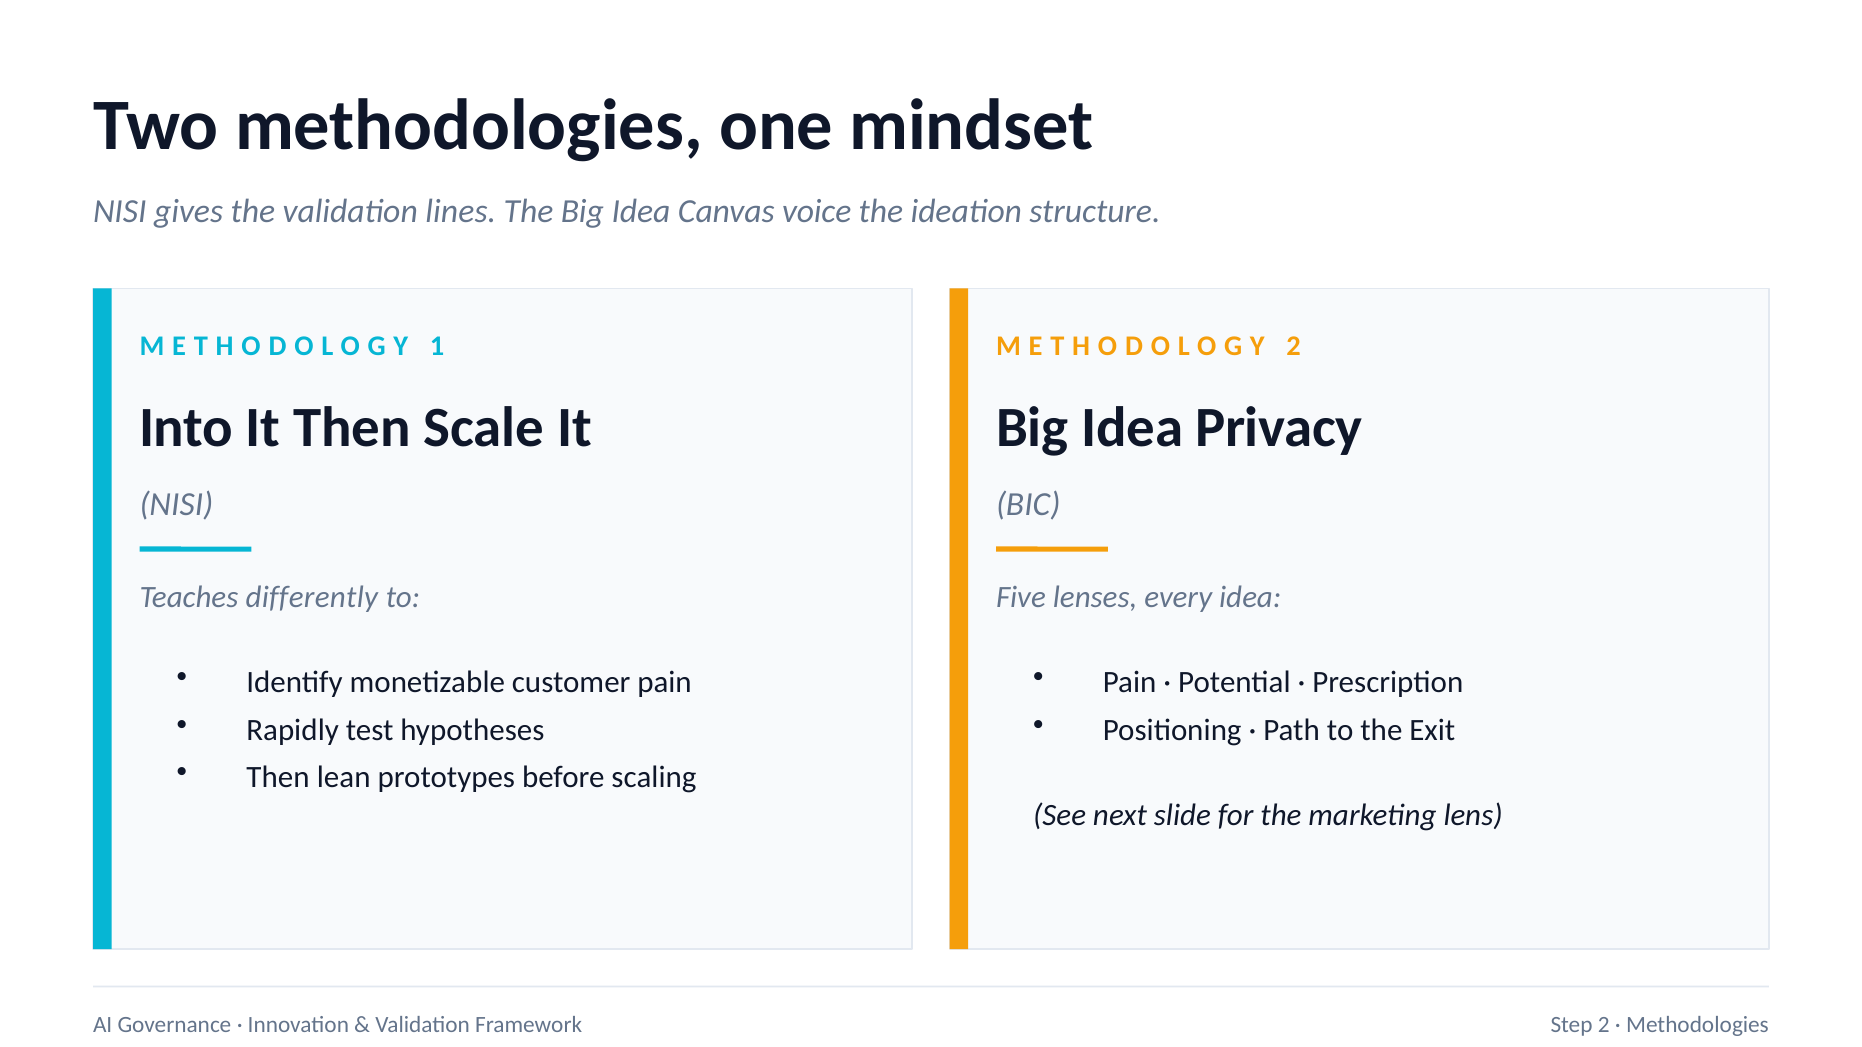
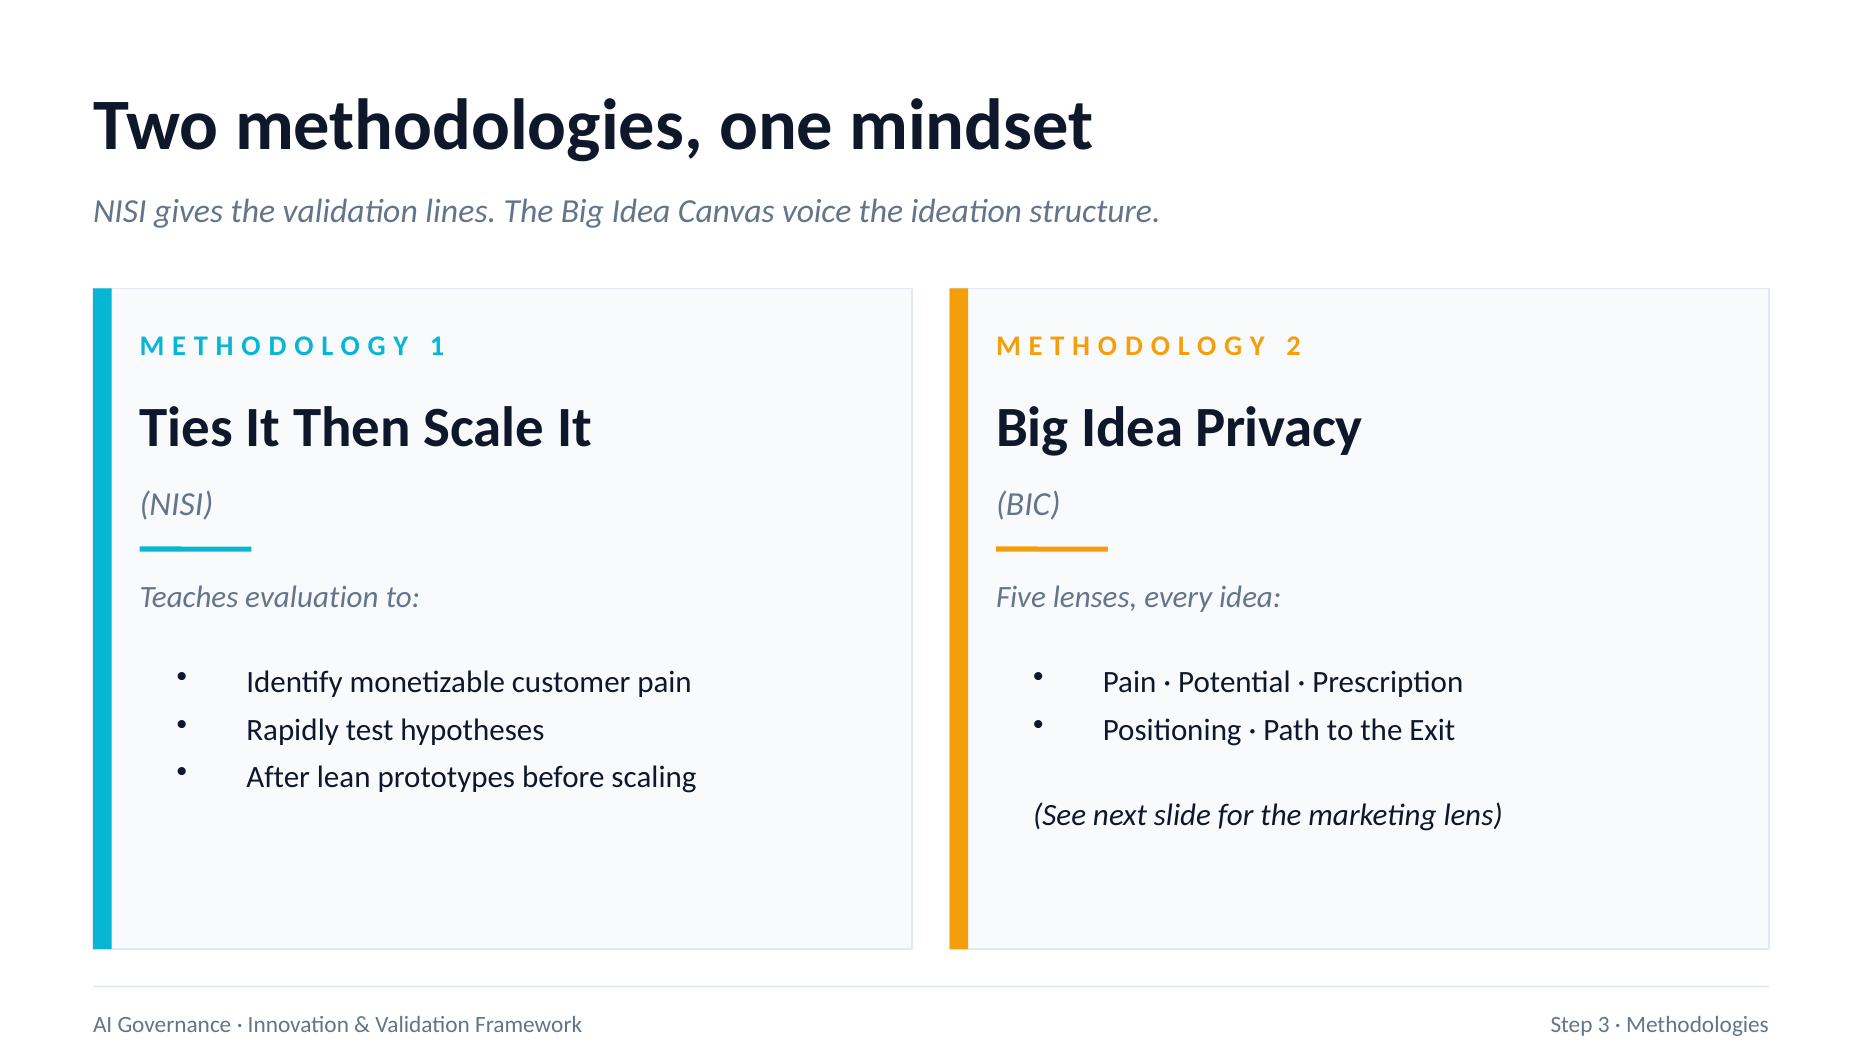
Into: Into -> Ties
differently: differently -> evaluation
Then at (278, 778): Then -> After
Step 2: 2 -> 3
